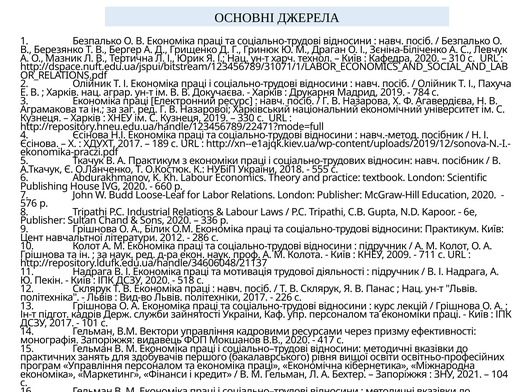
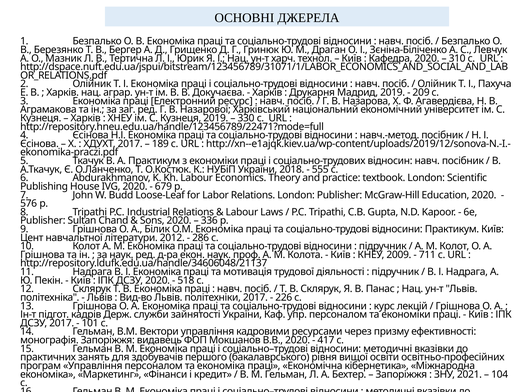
784: 784 -> 209
660: 660 -> 679
